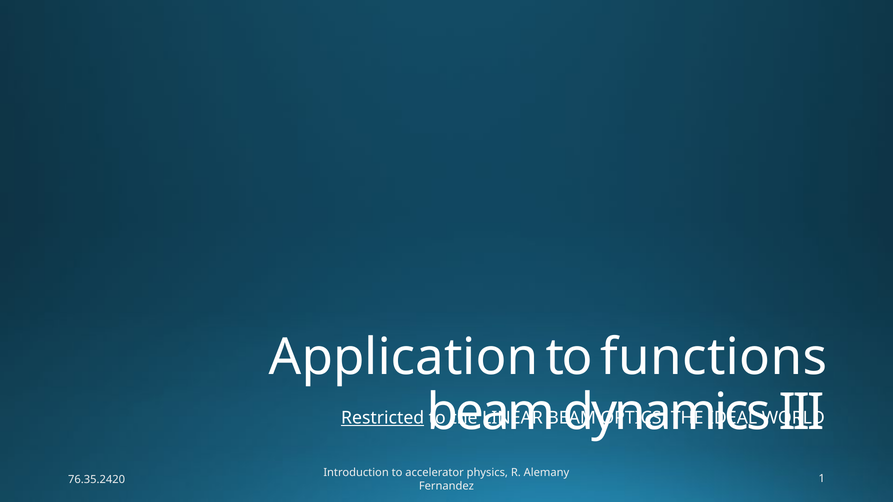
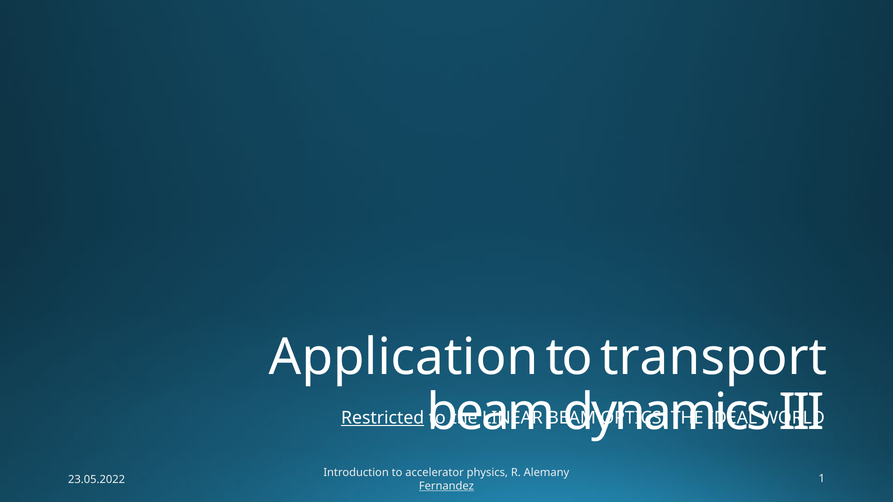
functions: functions -> transport
76.35.2420: 76.35.2420 -> 23.05.2022
Fernandez underline: none -> present
